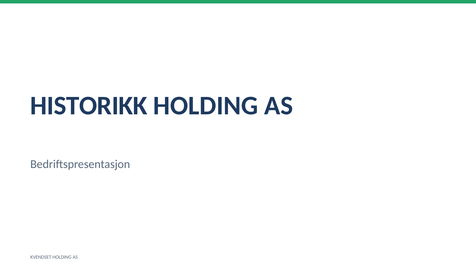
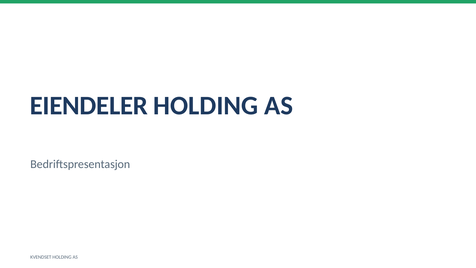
HISTORIKK: HISTORIKK -> EIENDELER
